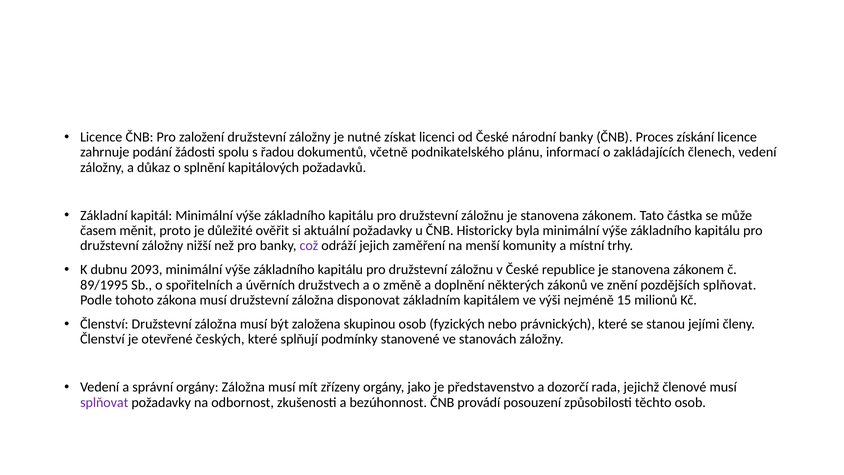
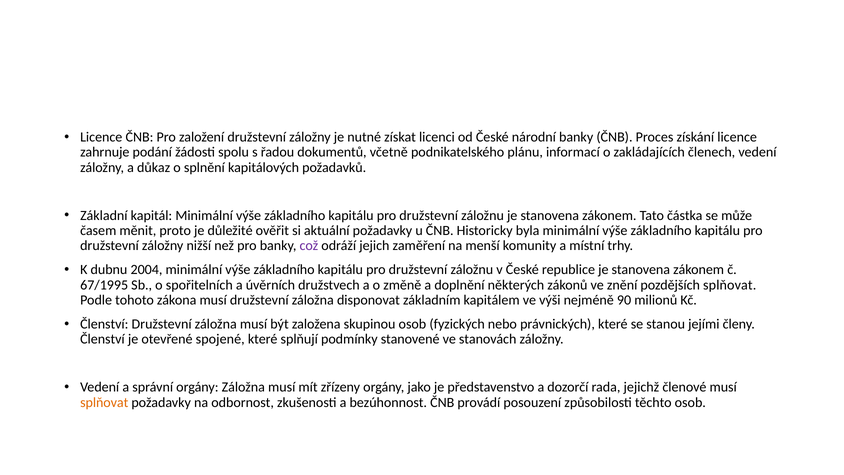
2093: 2093 -> 2004
89/1995: 89/1995 -> 67/1995
15: 15 -> 90
českých: českých -> spojené
splňovat at (104, 402) colour: purple -> orange
